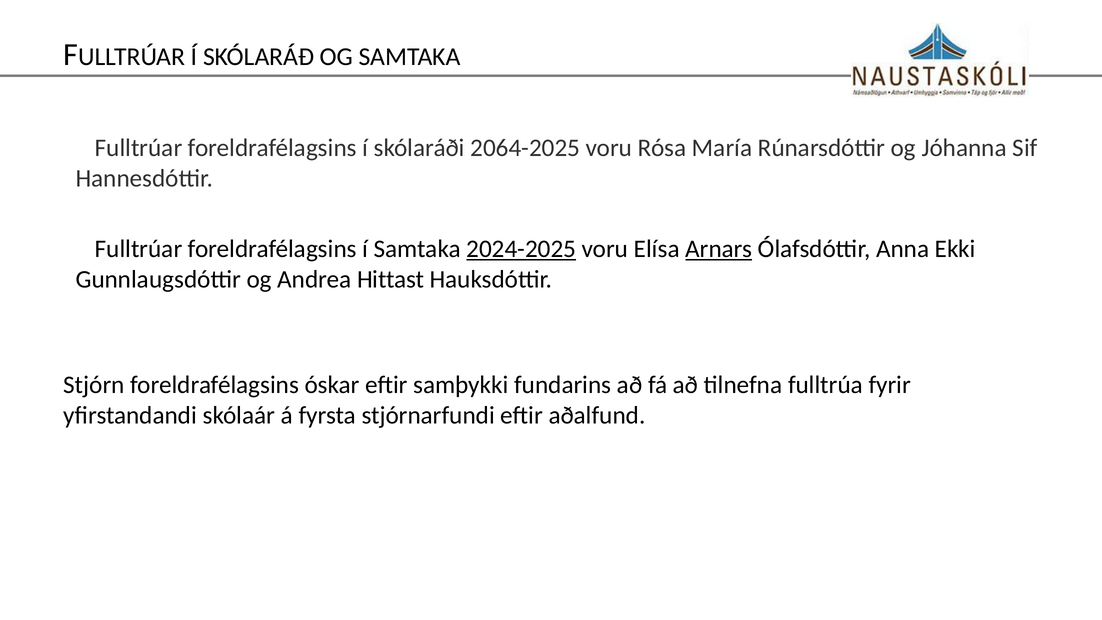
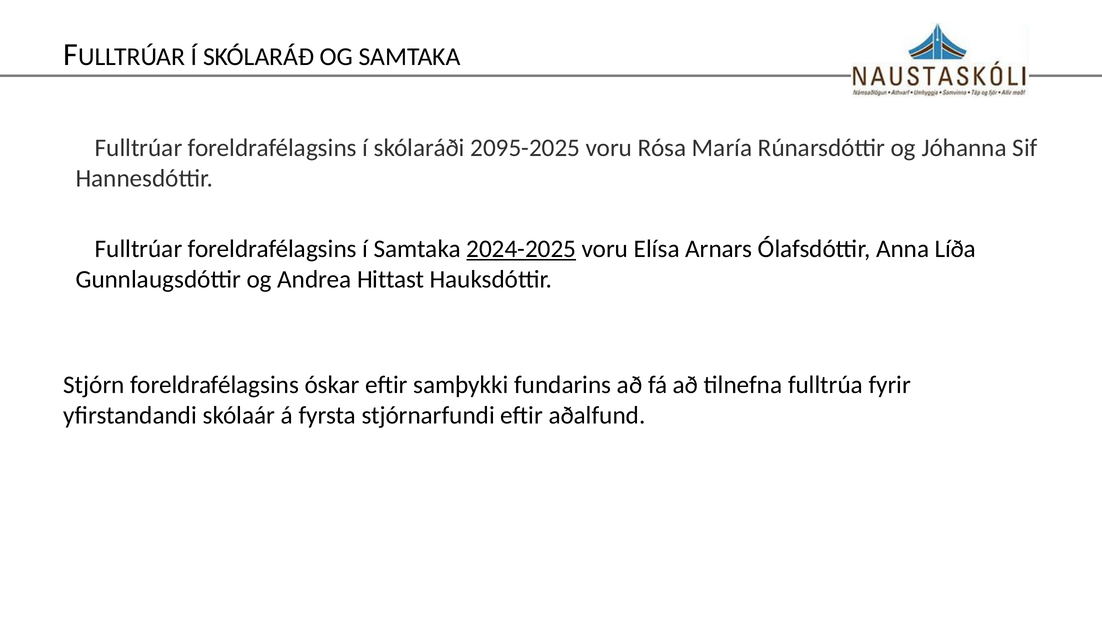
2064-2025: 2064-2025 -> 2095-2025
Arnars underline: present -> none
Ekki: Ekki -> Líða
